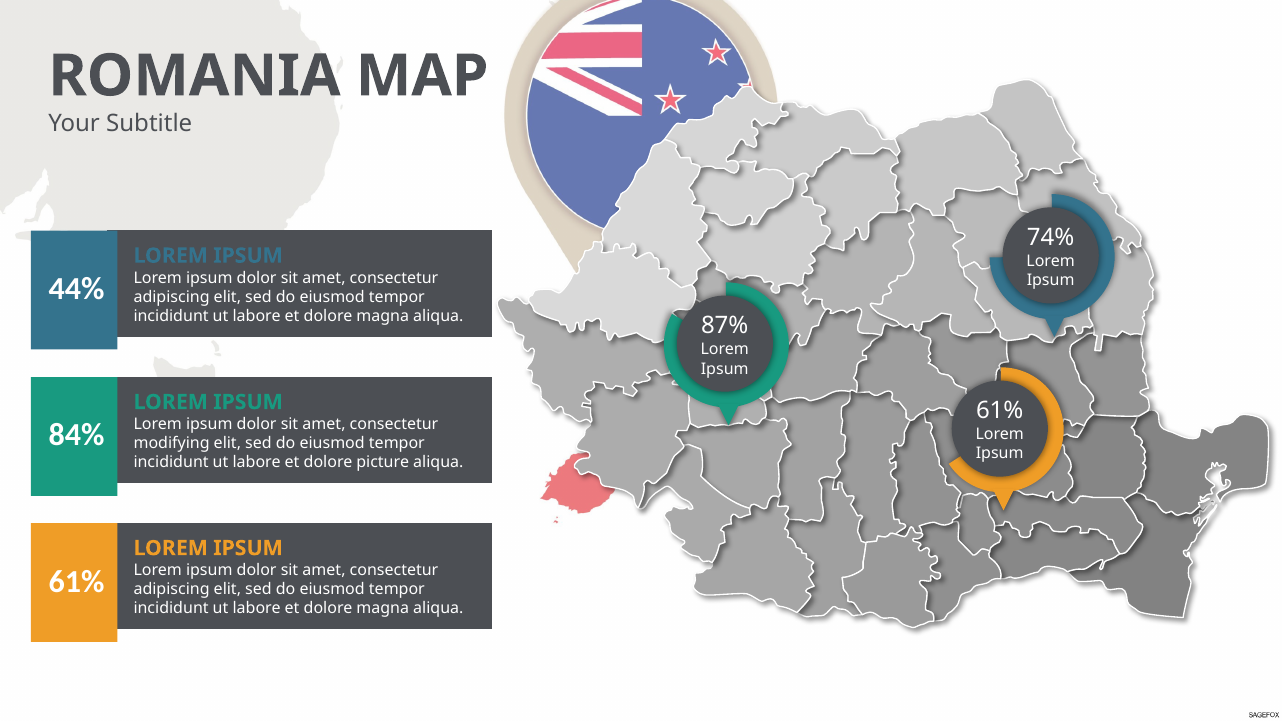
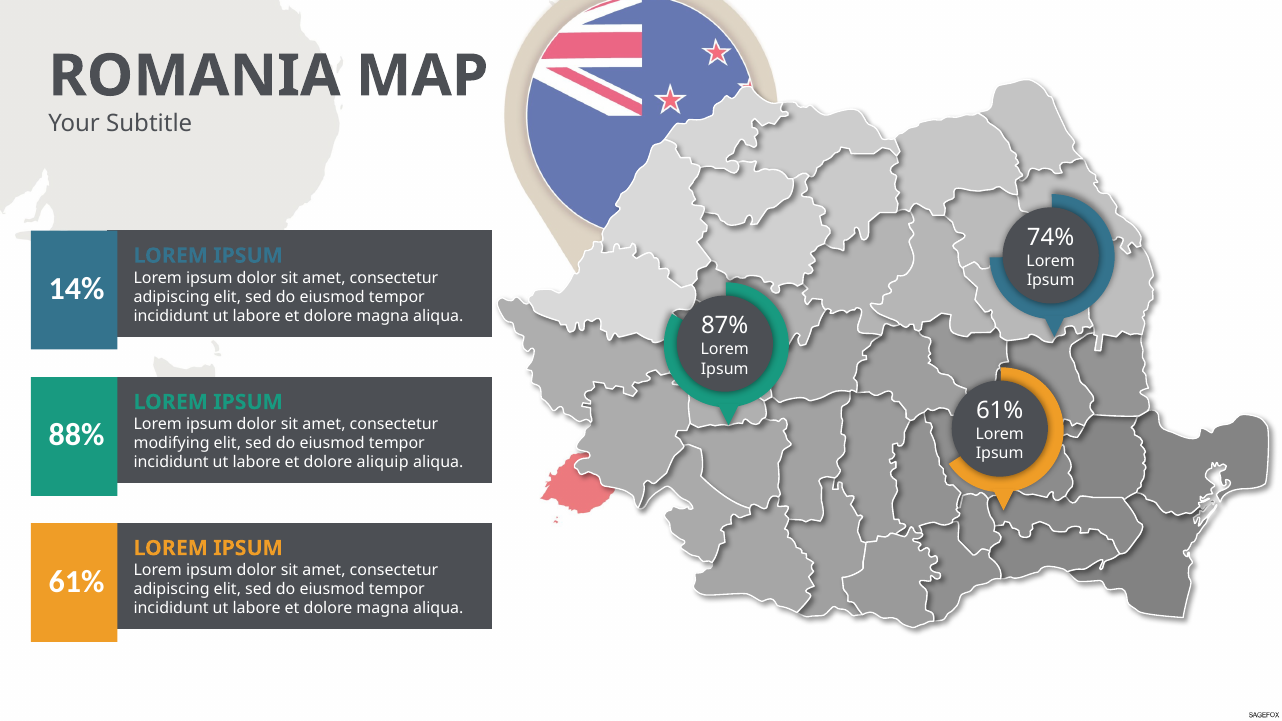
44%: 44% -> 14%
84%: 84% -> 88%
picture: picture -> aliquip
